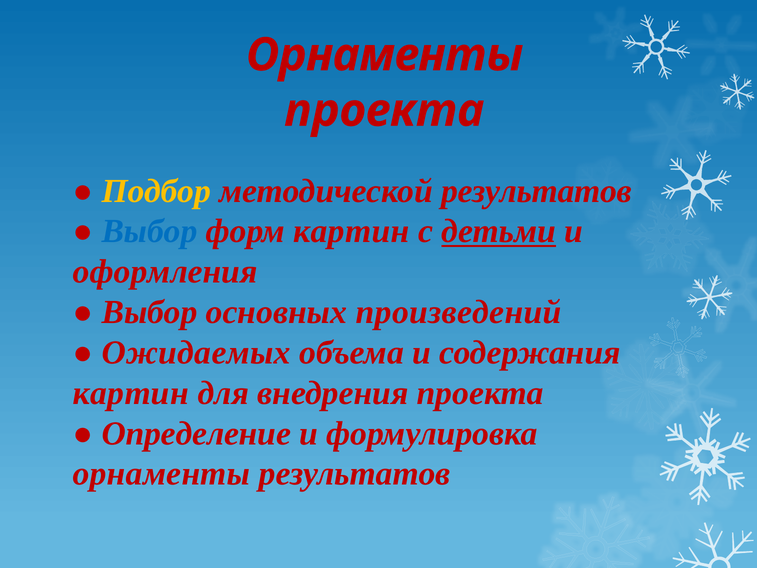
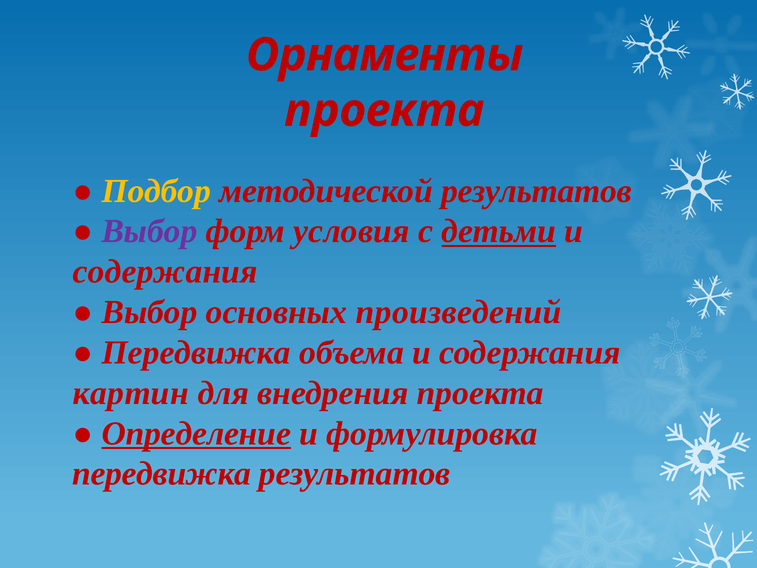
Выбор at (149, 231) colour: blue -> purple
форм картин: картин -> условия
оформления at (165, 272): оформления -> содержания
Ожидаемых at (196, 352): Ожидаемых -> Передвижка
Определение underline: none -> present
орнаменты at (161, 474): орнаменты -> передвижка
